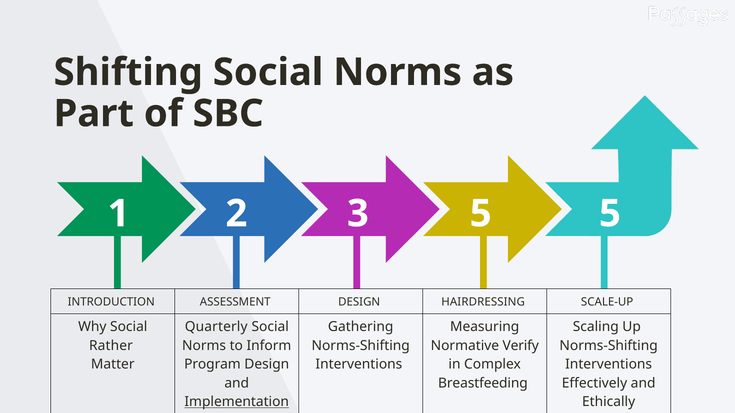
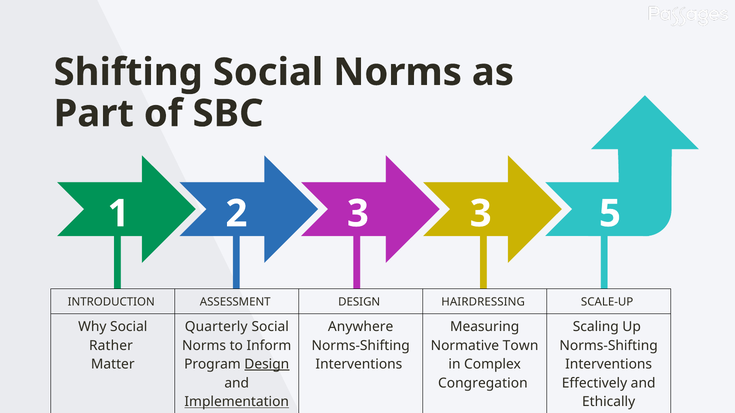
3 5: 5 -> 3
Gathering: Gathering -> Anywhere
Verify: Verify -> Town
Design at (267, 365) underline: none -> present
Breastfeeding: Breastfeeding -> Congregation
